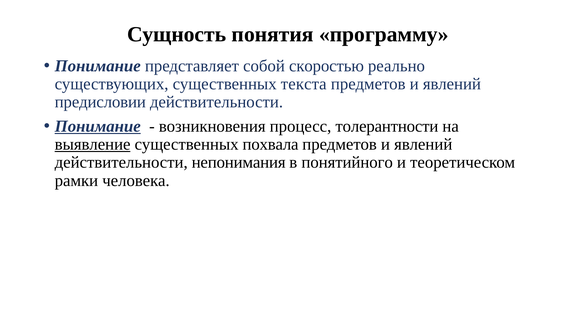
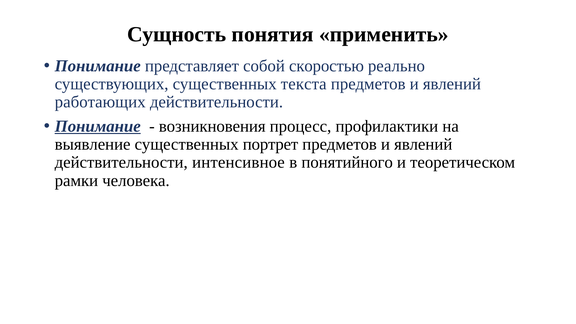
программу: программу -> применить
предисловии: предисловии -> работающих
толерантности: толерантности -> профилактики
выявление underline: present -> none
похвала: похвала -> портрет
непонимания: непонимания -> интенсивное
